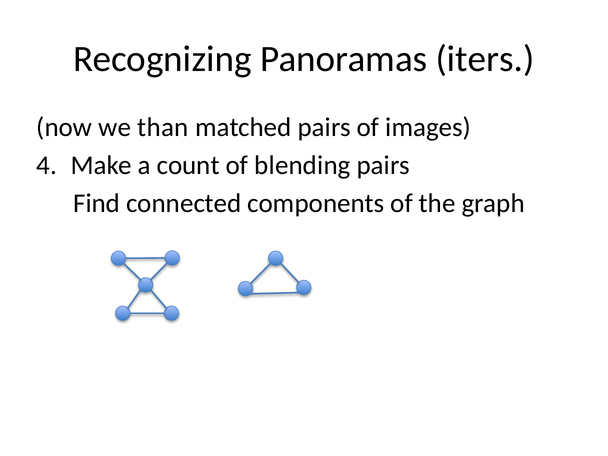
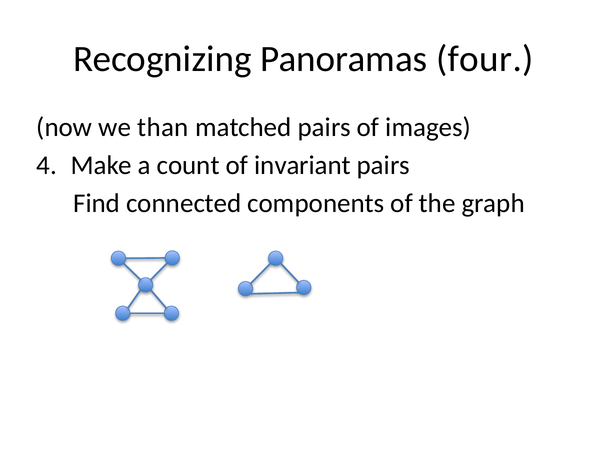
iters: iters -> four
blending: blending -> invariant
